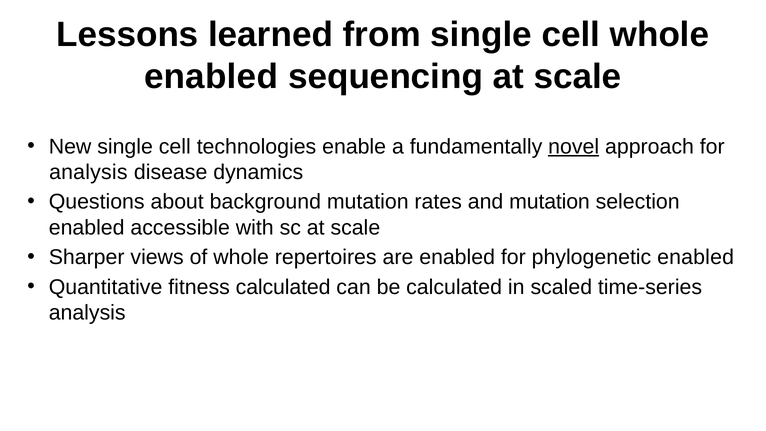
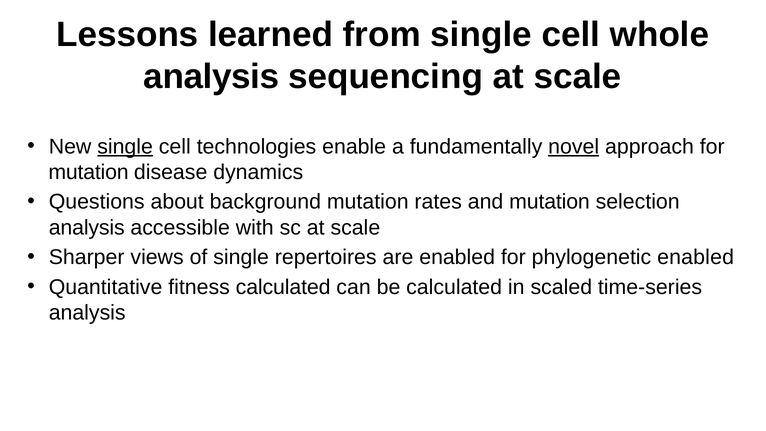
enabled at (211, 77): enabled -> analysis
single at (125, 147) underline: none -> present
analysis at (88, 172): analysis -> mutation
enabled at (87, 227): enabled -> analysis
of whole: whole -> single
